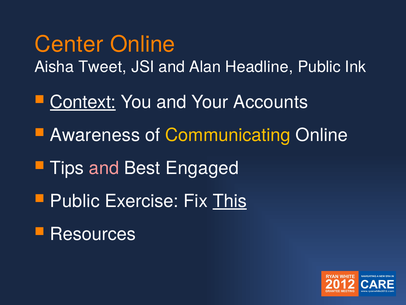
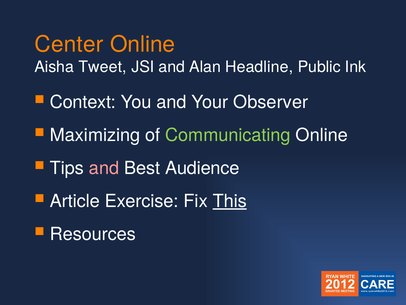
Context underline: present -> none
Accounts: Accounts -> Observer
Awareness: Awareness -> Maximizing
Communicating colour: yellow -> light green
Engaged: Engaged -> Audience
Public at (75, 201): Public -> Article
